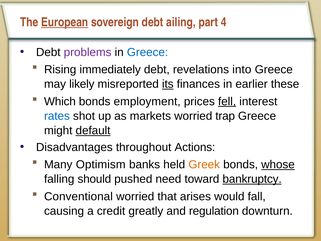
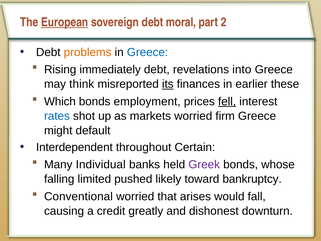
ailing: ailing -> moral
4: 4 -> 2
problems colour: purple -> orange
likely: likely -> think
trap: trap -> firm
default underline: present -> none
Disadvantages: Disadvantages -> Interdependent
Actions: Actions -> Certain
Optimism: Optimism -> Individual
Greek colour: orange -> purple
whose underline: present -> none
should: should -> limited
need: need -> likely
bankruptcy underline: present -> none
regulation: regulation -> dishonest
